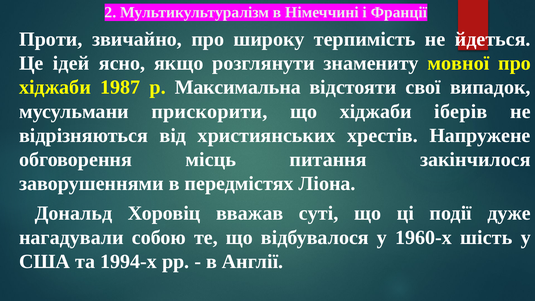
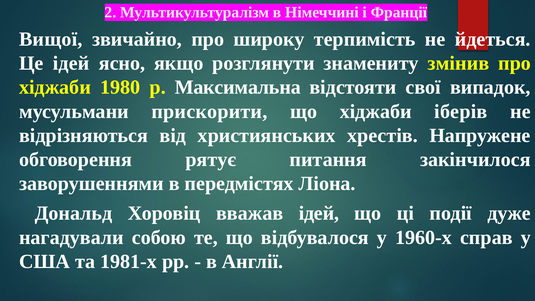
Проти: Проти -> Вищої
мовної: мовної -> змінив
1987: 1987 -> 1980
місць: місць -> рятує
вважав суті: суті -> ідей
шість: шість -> справ
1994-х: 1994-х -> 1981-х
